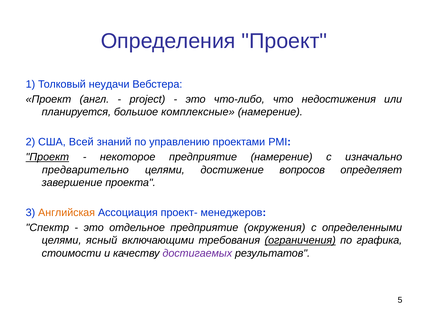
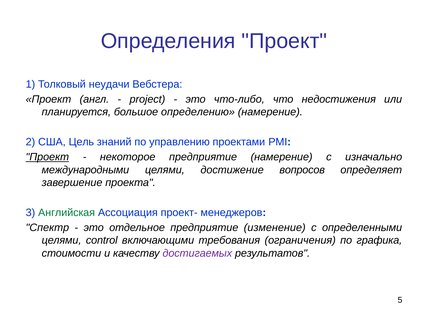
комплексные: комплексные -> определению
Всей: Всей -> Цель
предварительно: предварительно -> международными
Английская colour: orange -> green
окружения: окружения -> изменение
ясный: ясный -> control
ограничения underline: present -> none
